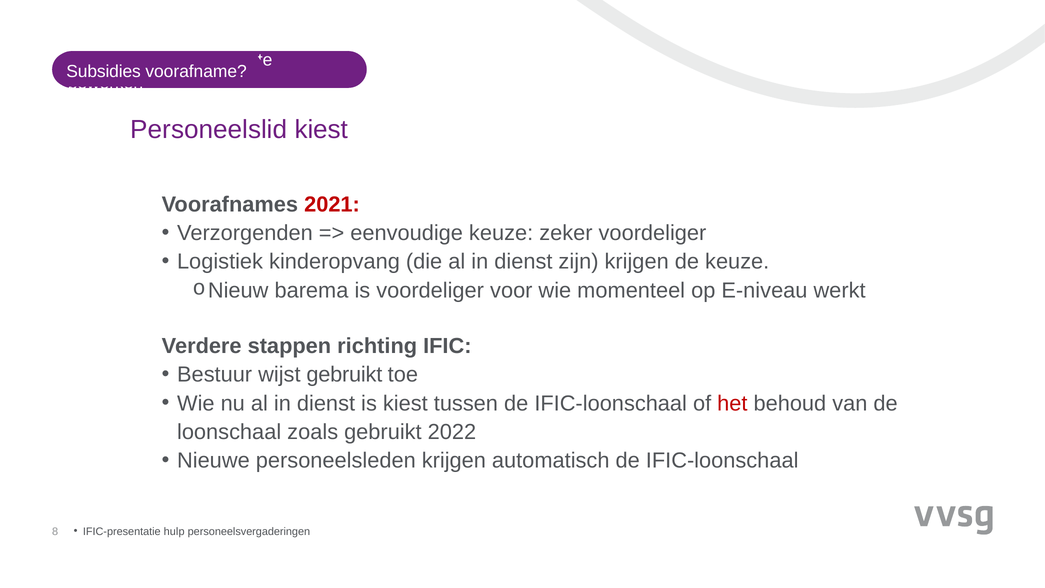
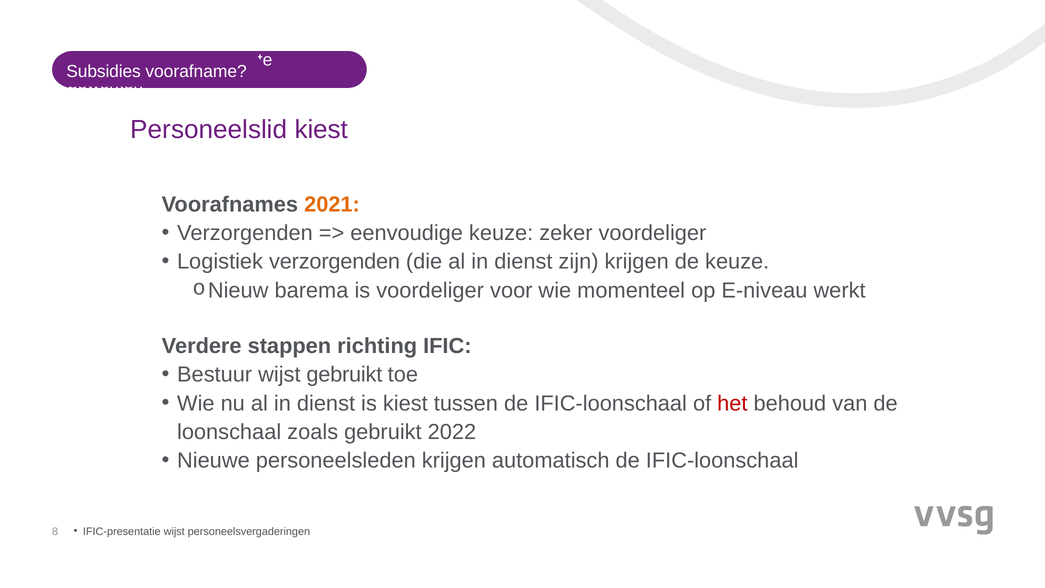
2021 colour: red -> orange
Logistiek kinderopvang: kinderopvang -> verzorgenden
IFIC-presentatie hulp: hulp -> wijst
